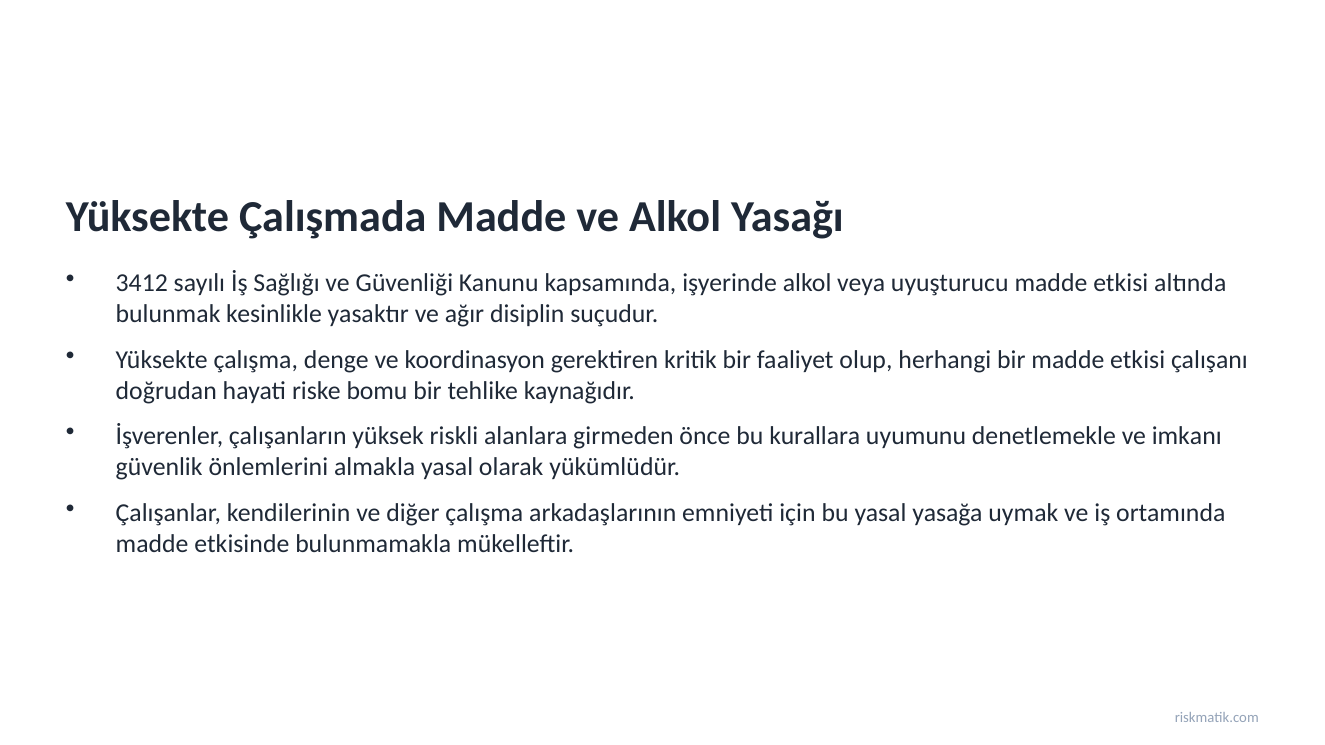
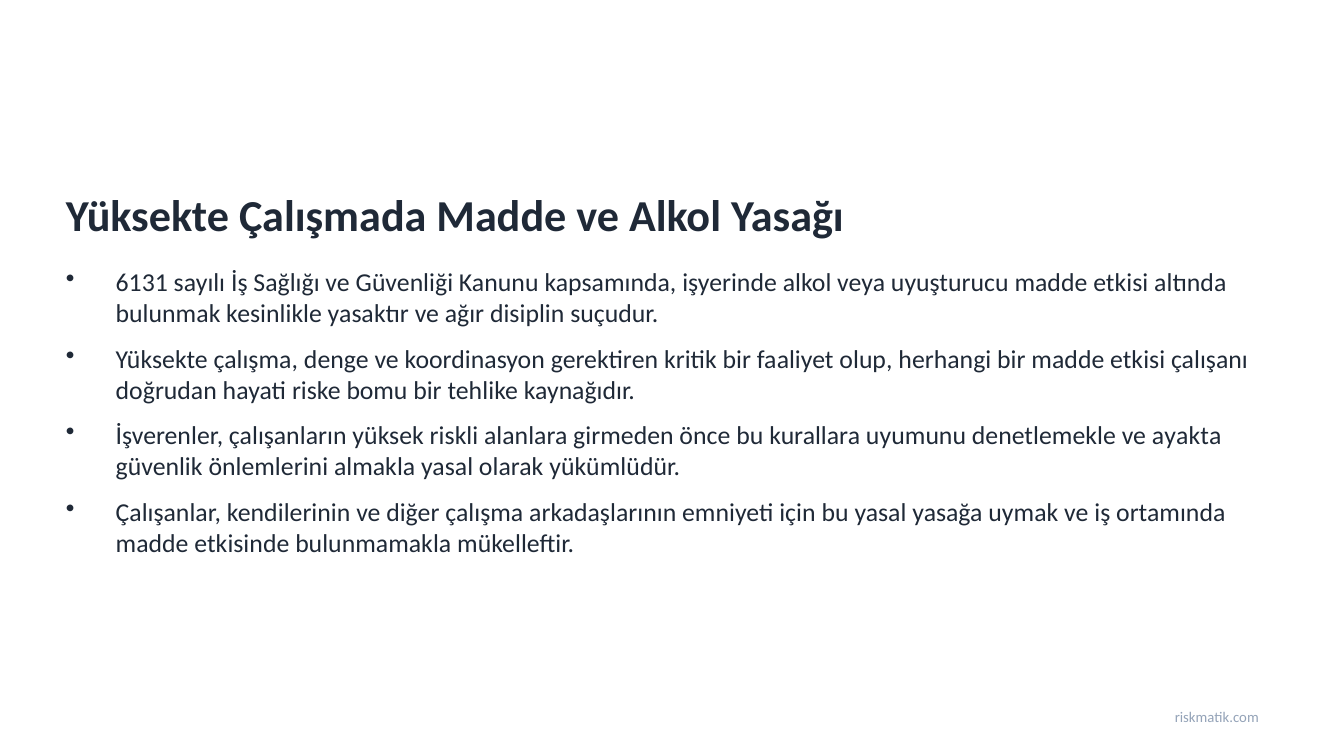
3412: 3412 -> 6131
imkanı: imkanı -> ayakta
